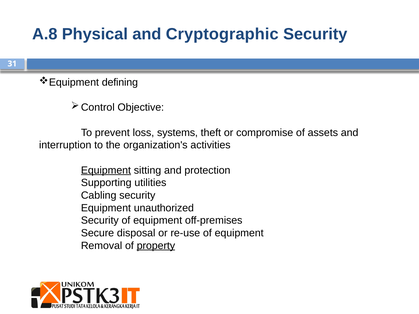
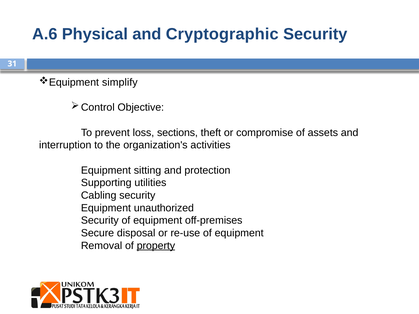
A.8: A.8 -> A.6
defining: defining -> simplify
systems: systems -> sections
Equipment at (106, 170) underline: present -> none
